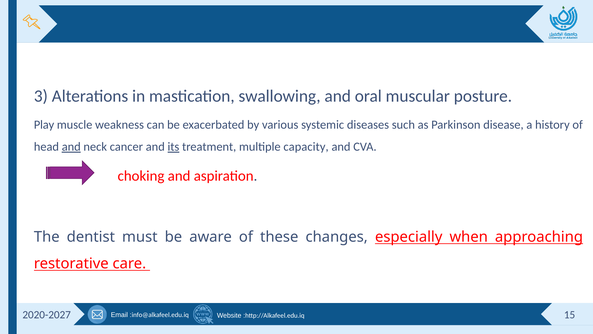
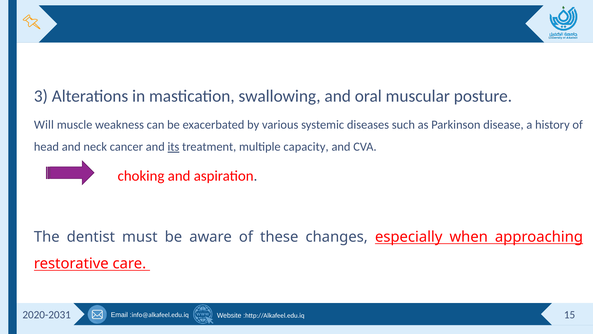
Play: Play -> Will
and at (71, 147) underline: present -> none
2020-2027: 2020-2027 -> 2020-2031
